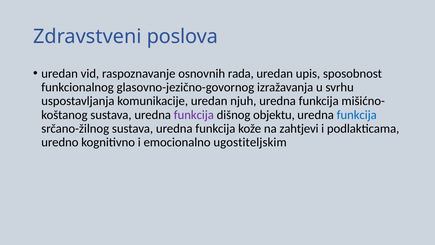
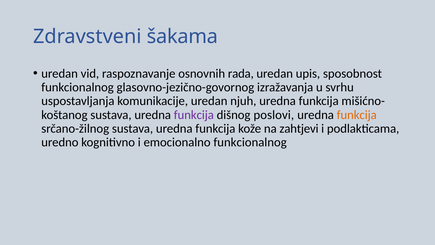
poslova: poslova -> šakama
objektu: objektu -> poslovi
funkcija at (357, 115) colour: blue -> orange
emocionalno ugostiteljskim: ugostiteljskim -> funkcionalnog
